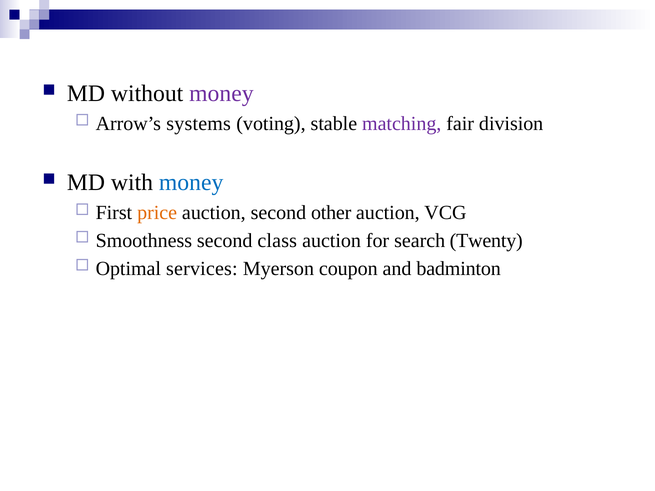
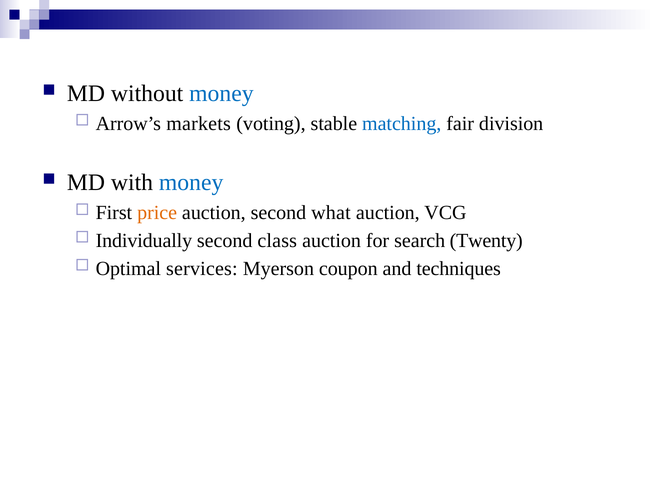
money at (221, 94) colour: purple -> blue
systems: systems -> markets
matching colour: purple -> blue
other: other -> what
Smoothness: Smoothness -> Individually
badminton: badminton -> techniques
